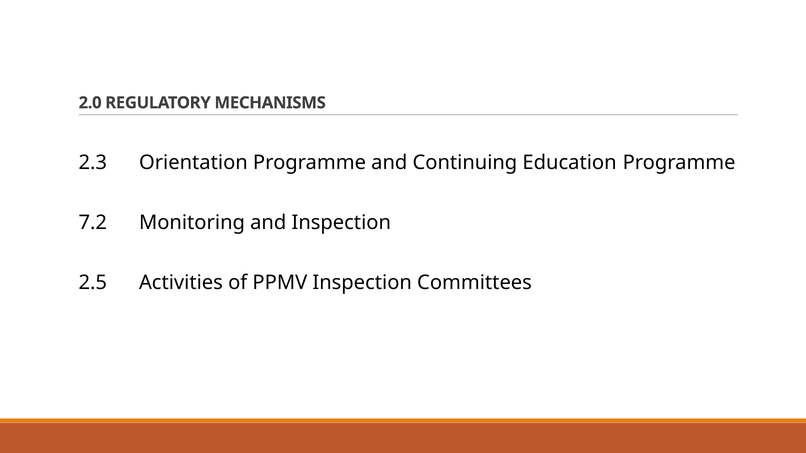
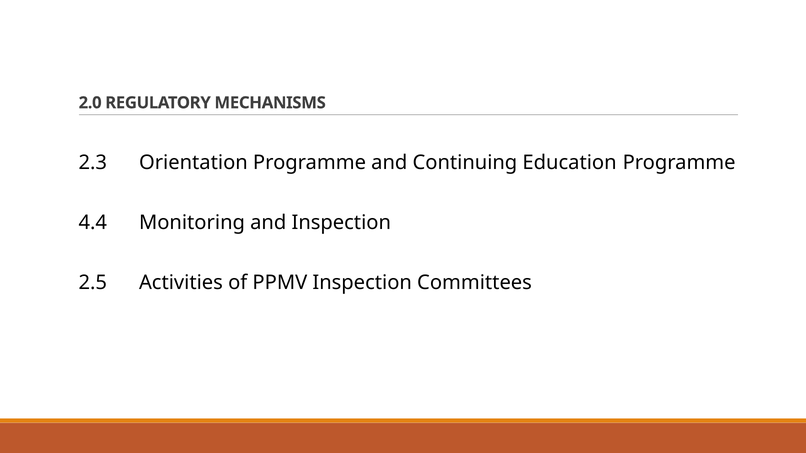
7.2: 7.2 -> 4.4
